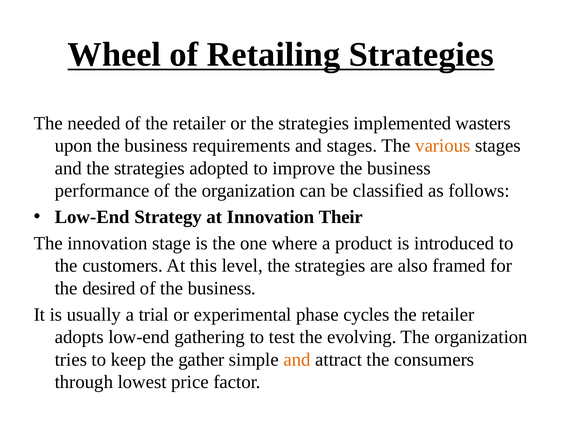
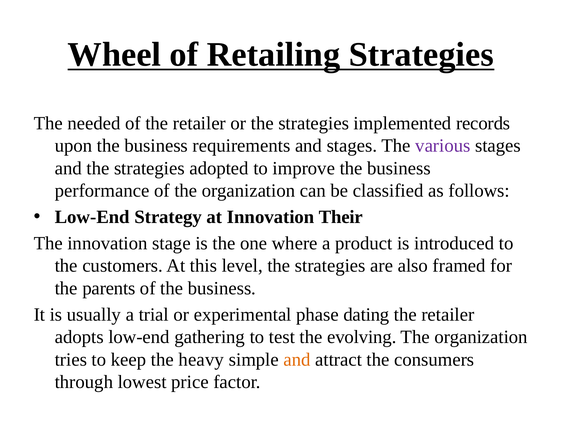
wasters: wasters -> records
various colour: orange -> purple
desired: desired -> parents
cycles: cycles -> dating
gather: gather -> heavy
